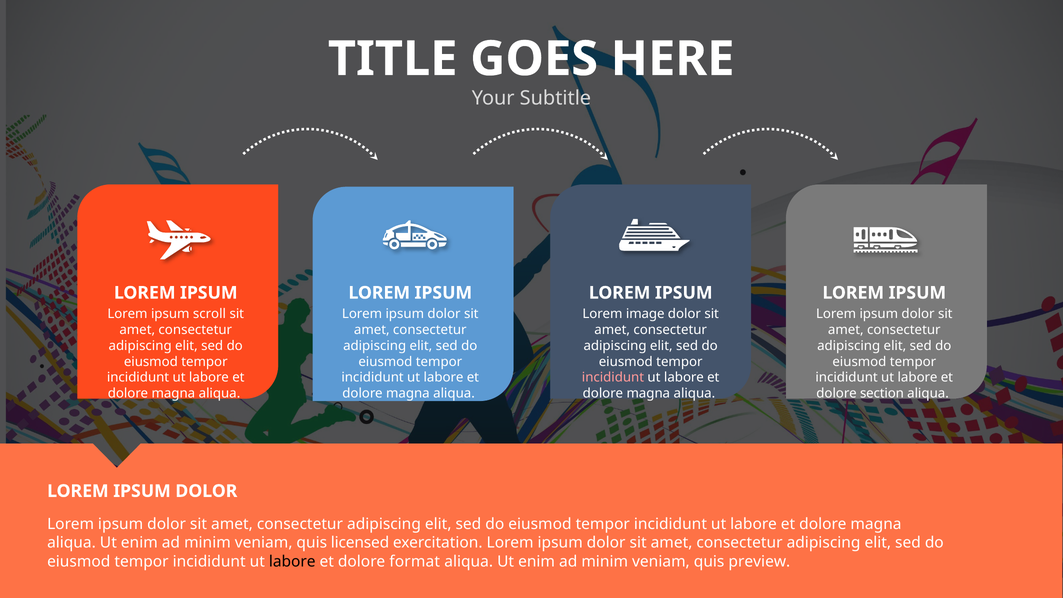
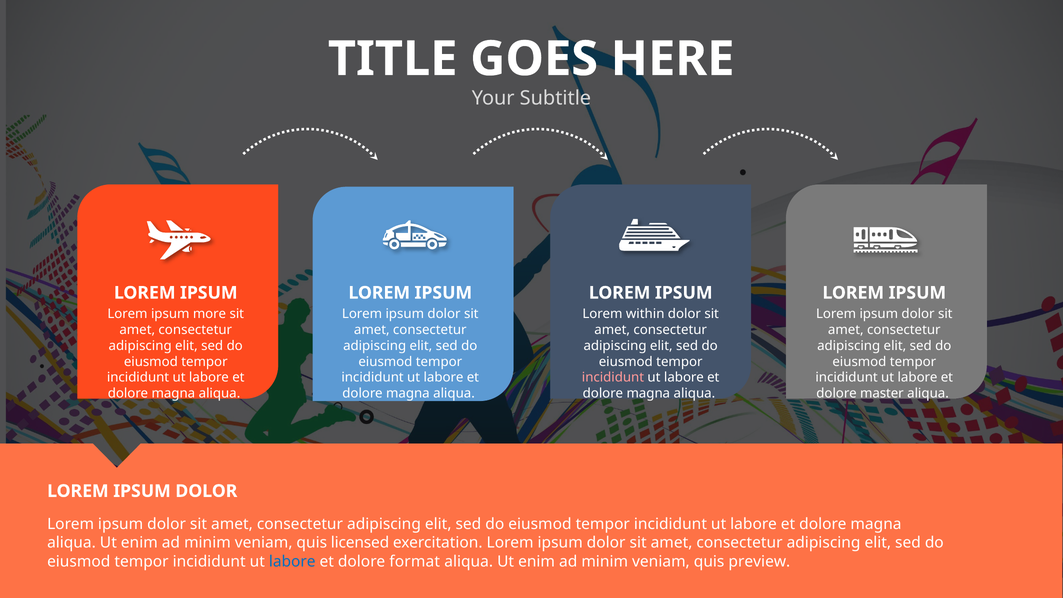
scroll: scroll -> more
image: image -> within
section: section -> master
labore at (292, 561) colour: black -> blue
